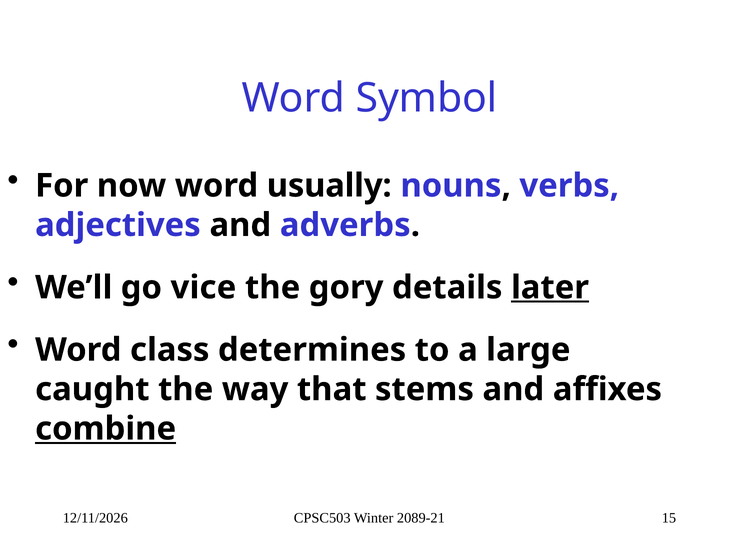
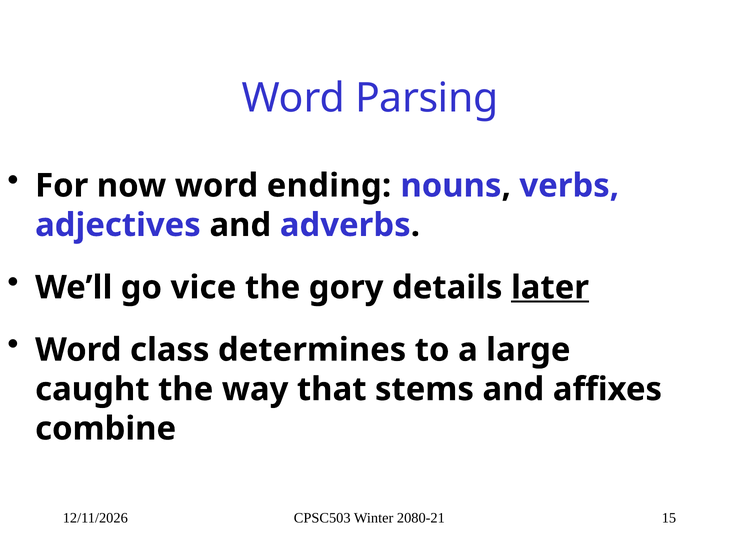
Symbol: Symbol -> Parsing
usually: usually -> ending
combine underline: present -> none
2089-21: 2089-21 -> 2080-21
